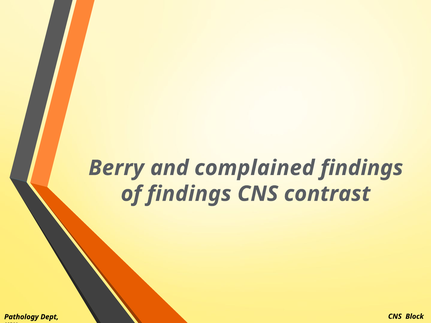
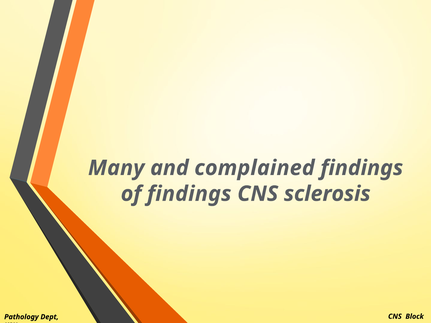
Berry: Berry -> Many
contrast: contrast -> sclerosis
